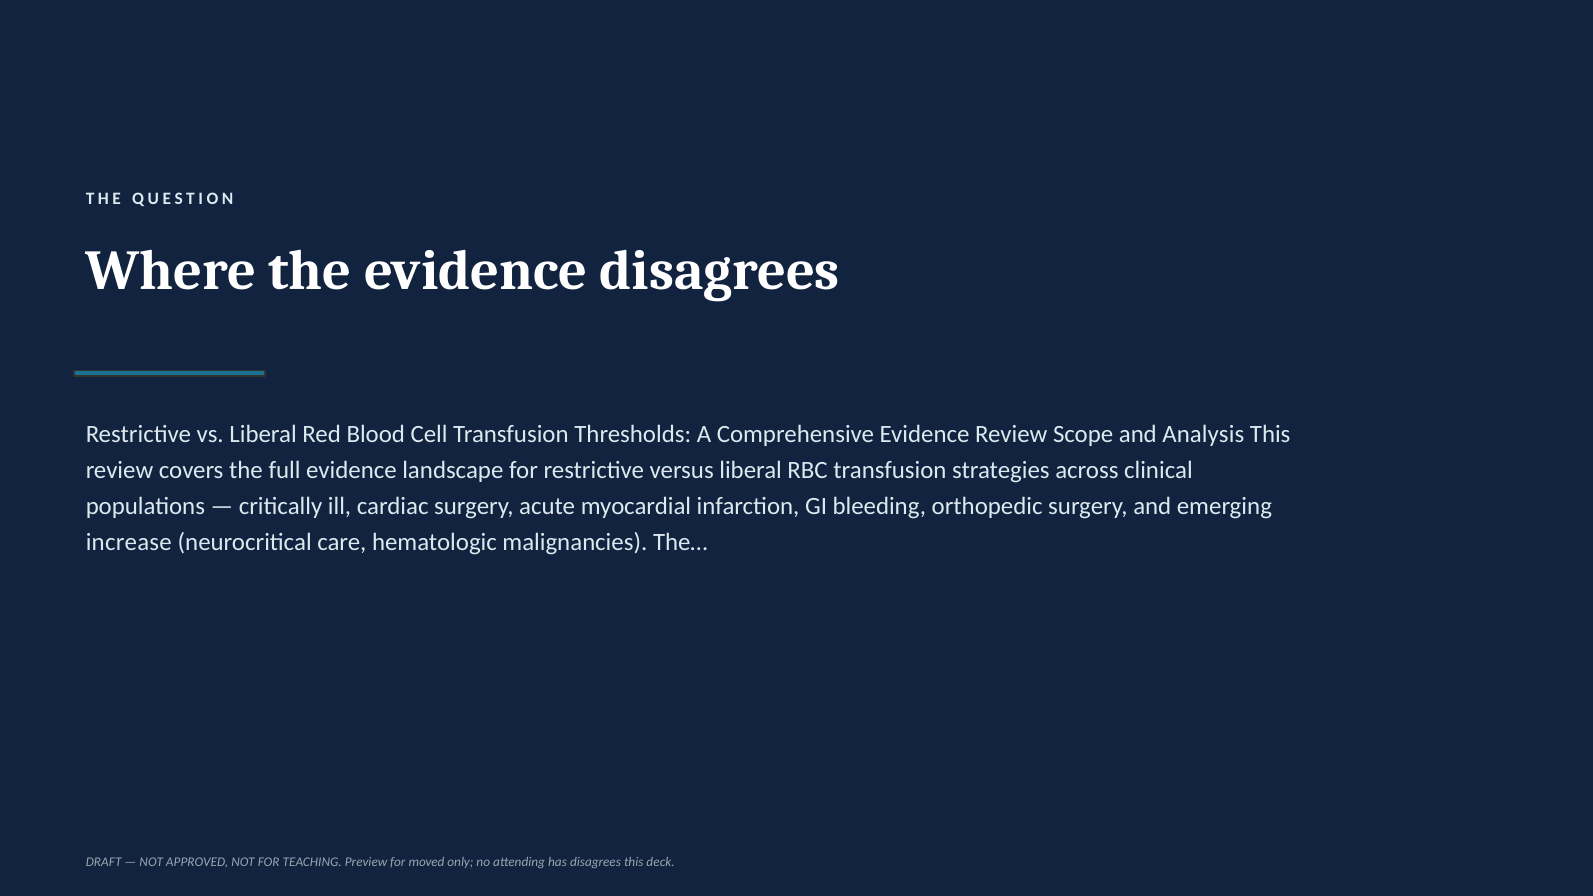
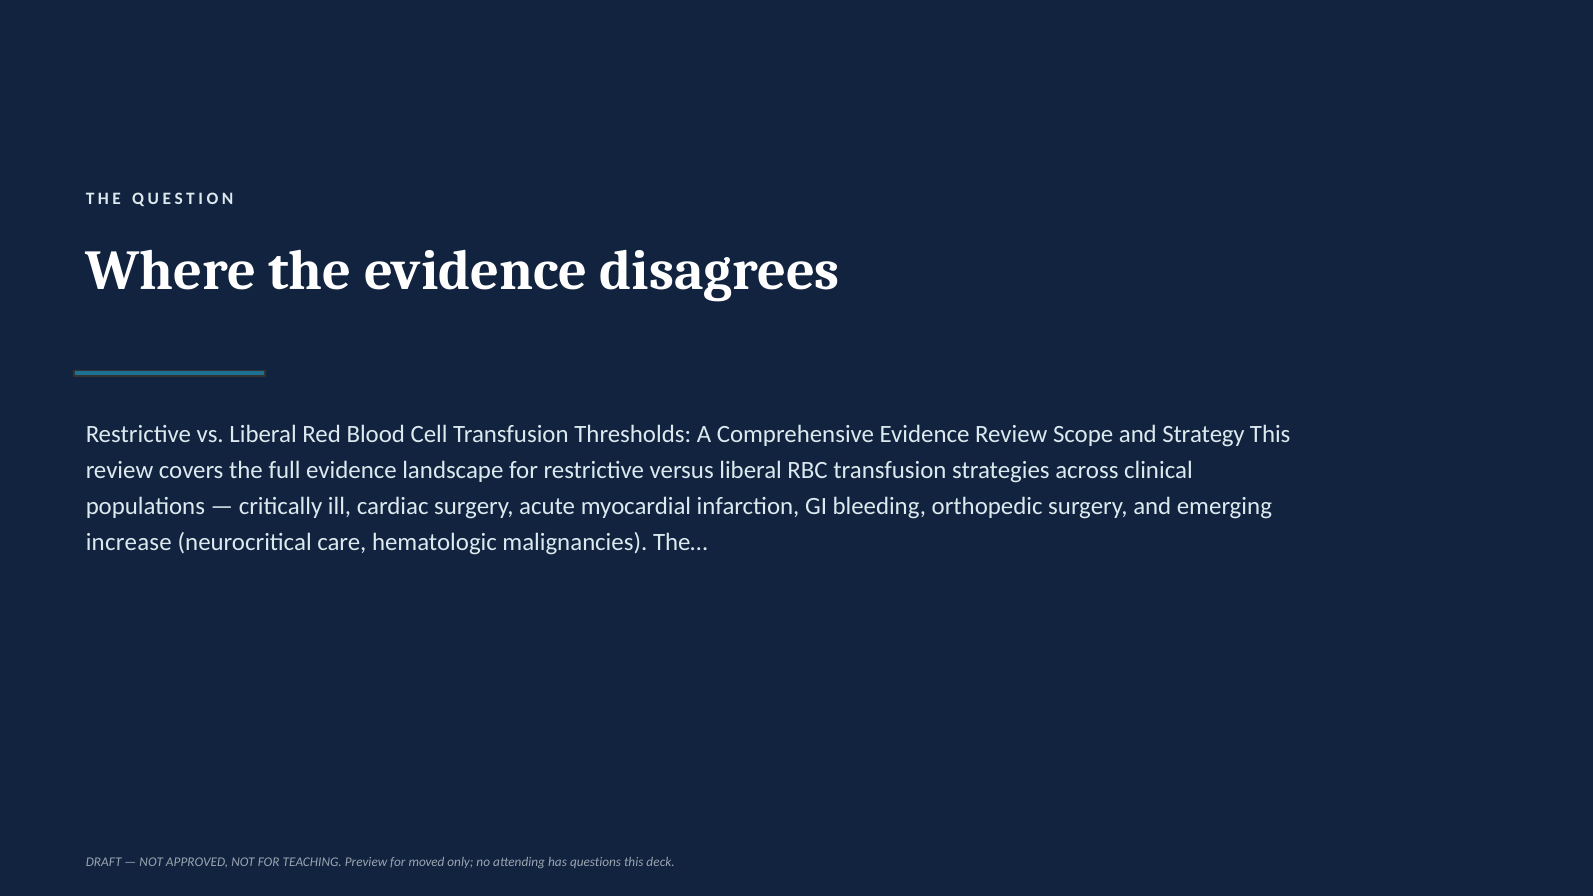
Analysis: Analysis -> Strategy
has disagrees: disagrees -> questions
